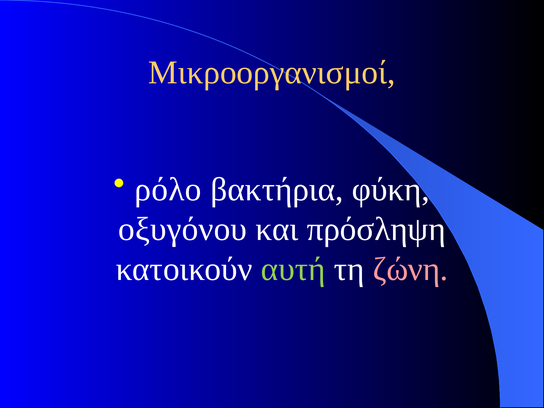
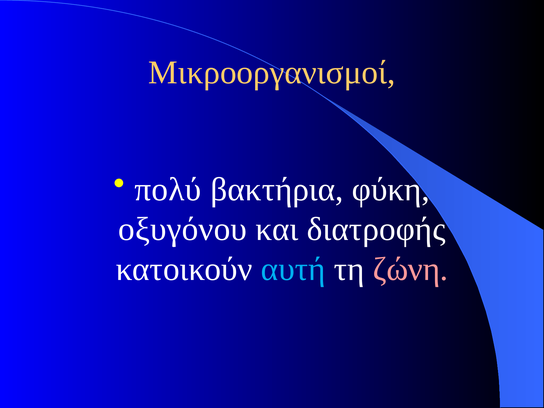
ρόλο: ρόλο -> πολύ
πρόσληψη: πρόσληψη -> διατροφής
αυτή colour: light green -> light blue
